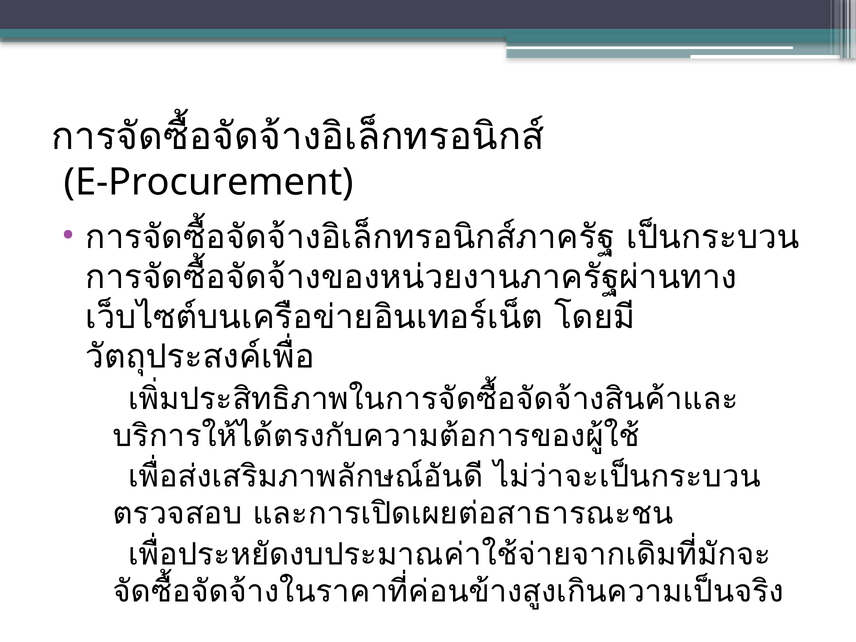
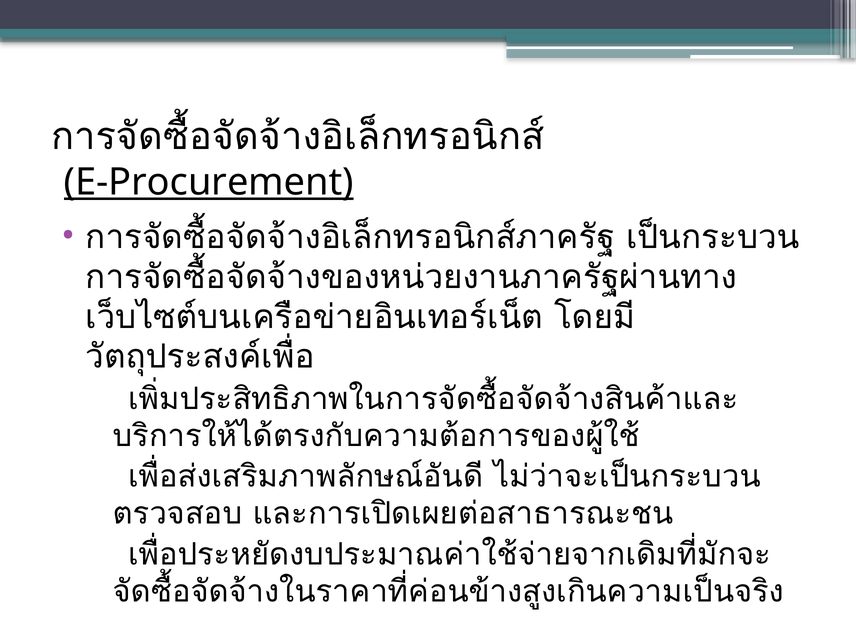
E-Procurement underline: none -> present
